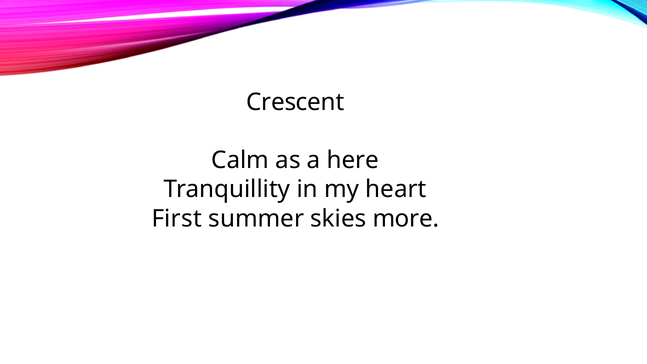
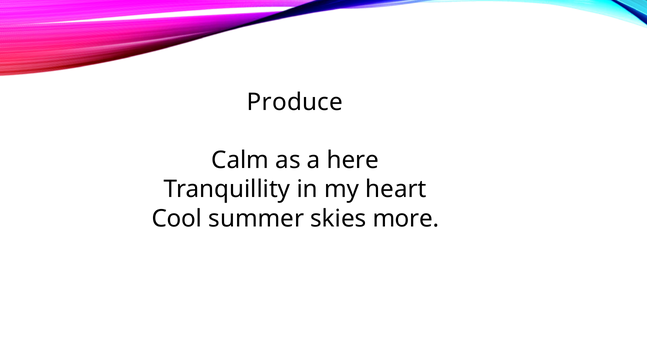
Crescent: Crescent -> Produce
First: First -> Cool
